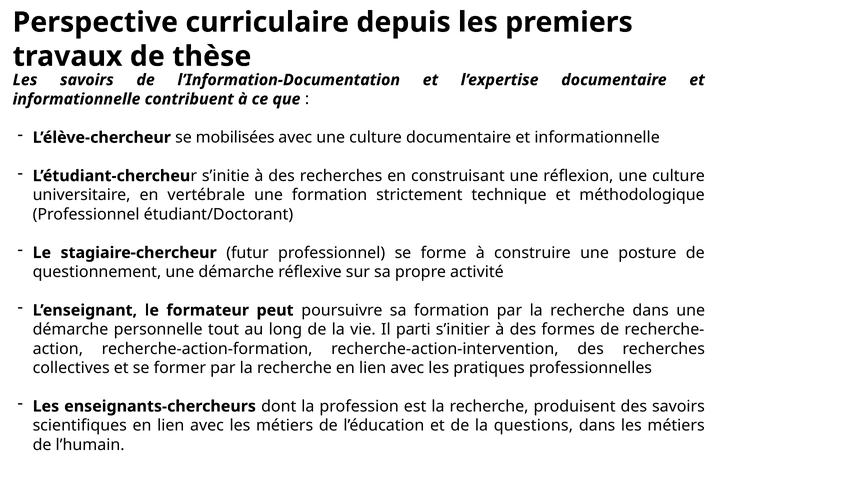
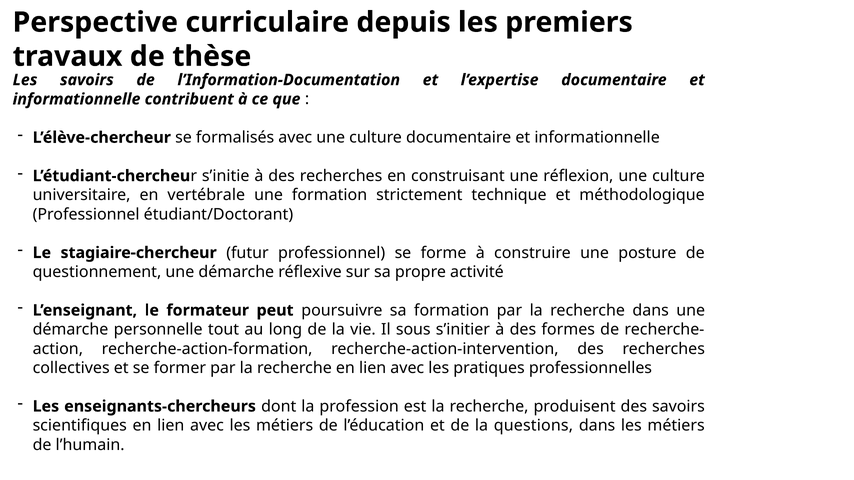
mobilisées: mobilisées -> formalisés
parti: parti -> sous
